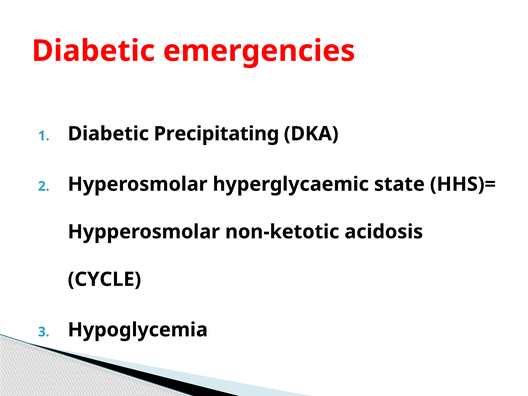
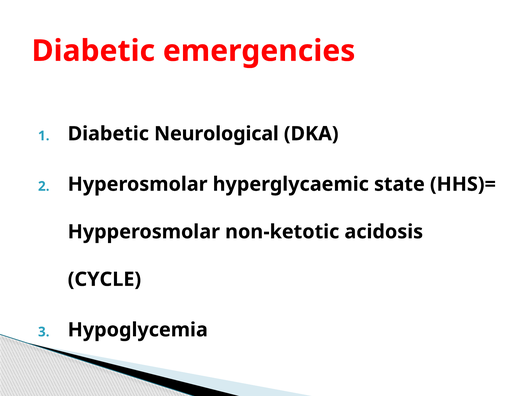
Precipitating: Precipitating -> Neurological
